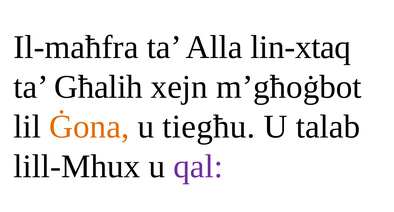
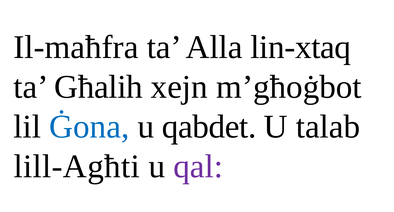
Ġona colour: orange -> blue
tiegħu: tiegħu -> qabdet
lill-Mhux: lill-Mhux -> lill-Agħti
